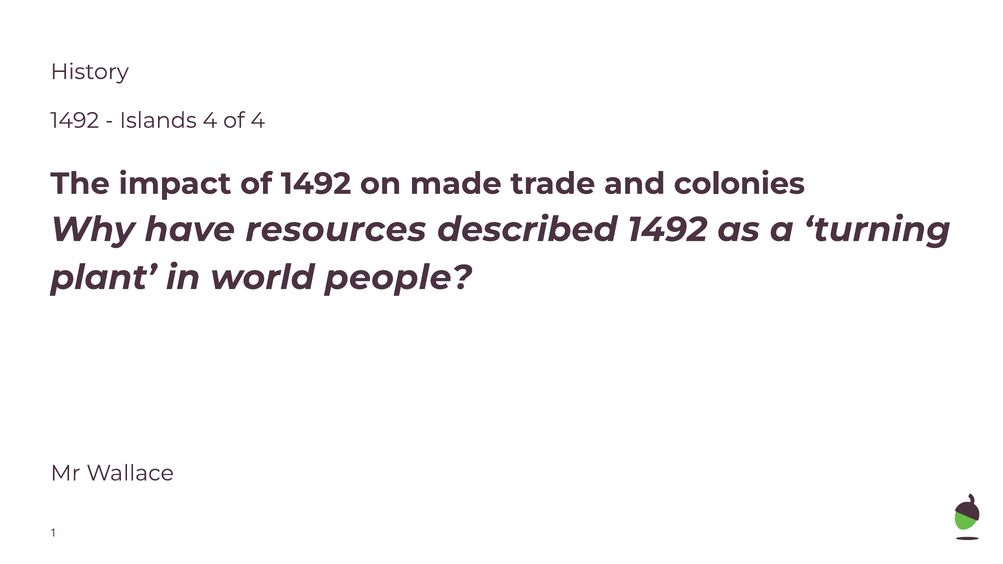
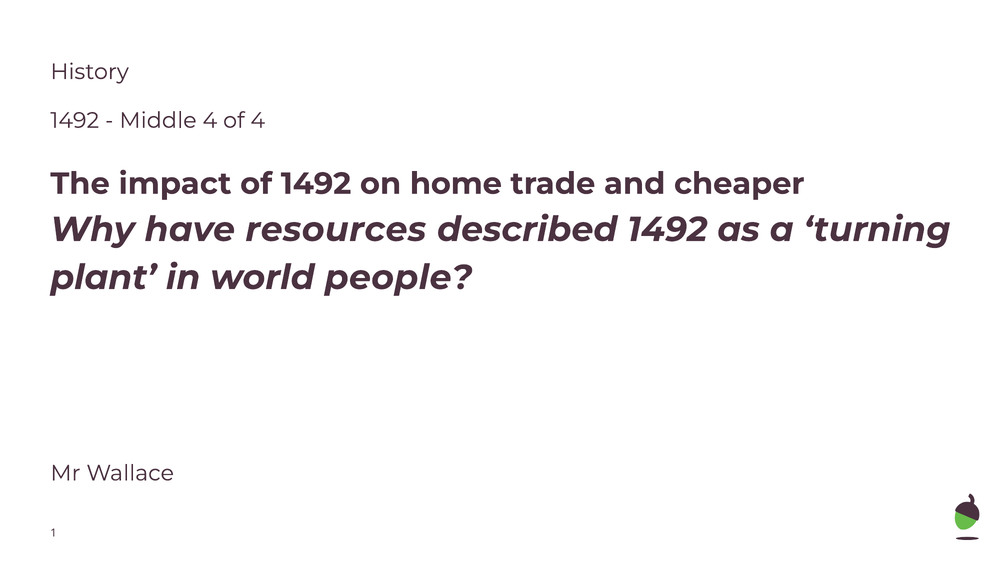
Islands: Islands -> Middle
made: made -> home
colonies: colonies -> cheaper
